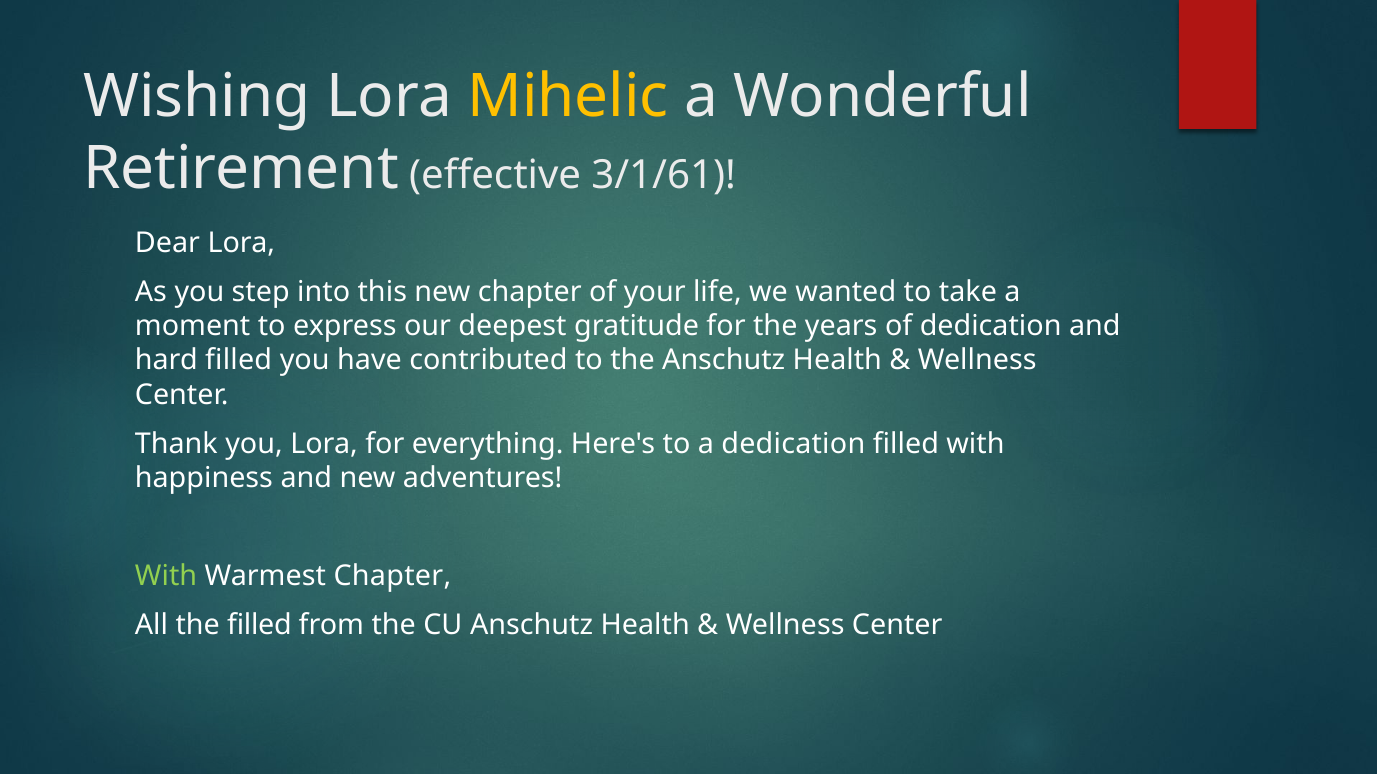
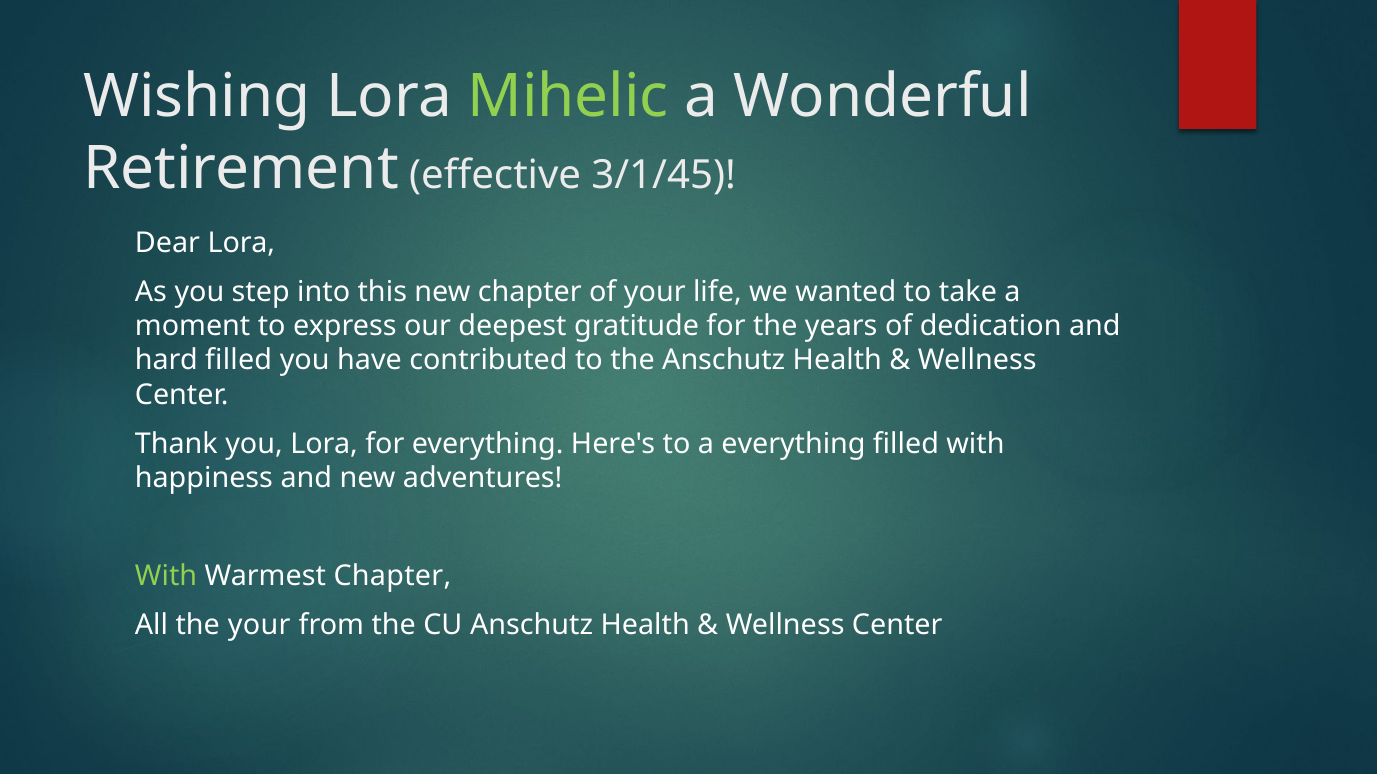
Mihelic colour: yellow -> light green
3/1/61: 3/1/61 -> 3/1/45
a dedication: dedication -> everything
the filled: filled -> your
